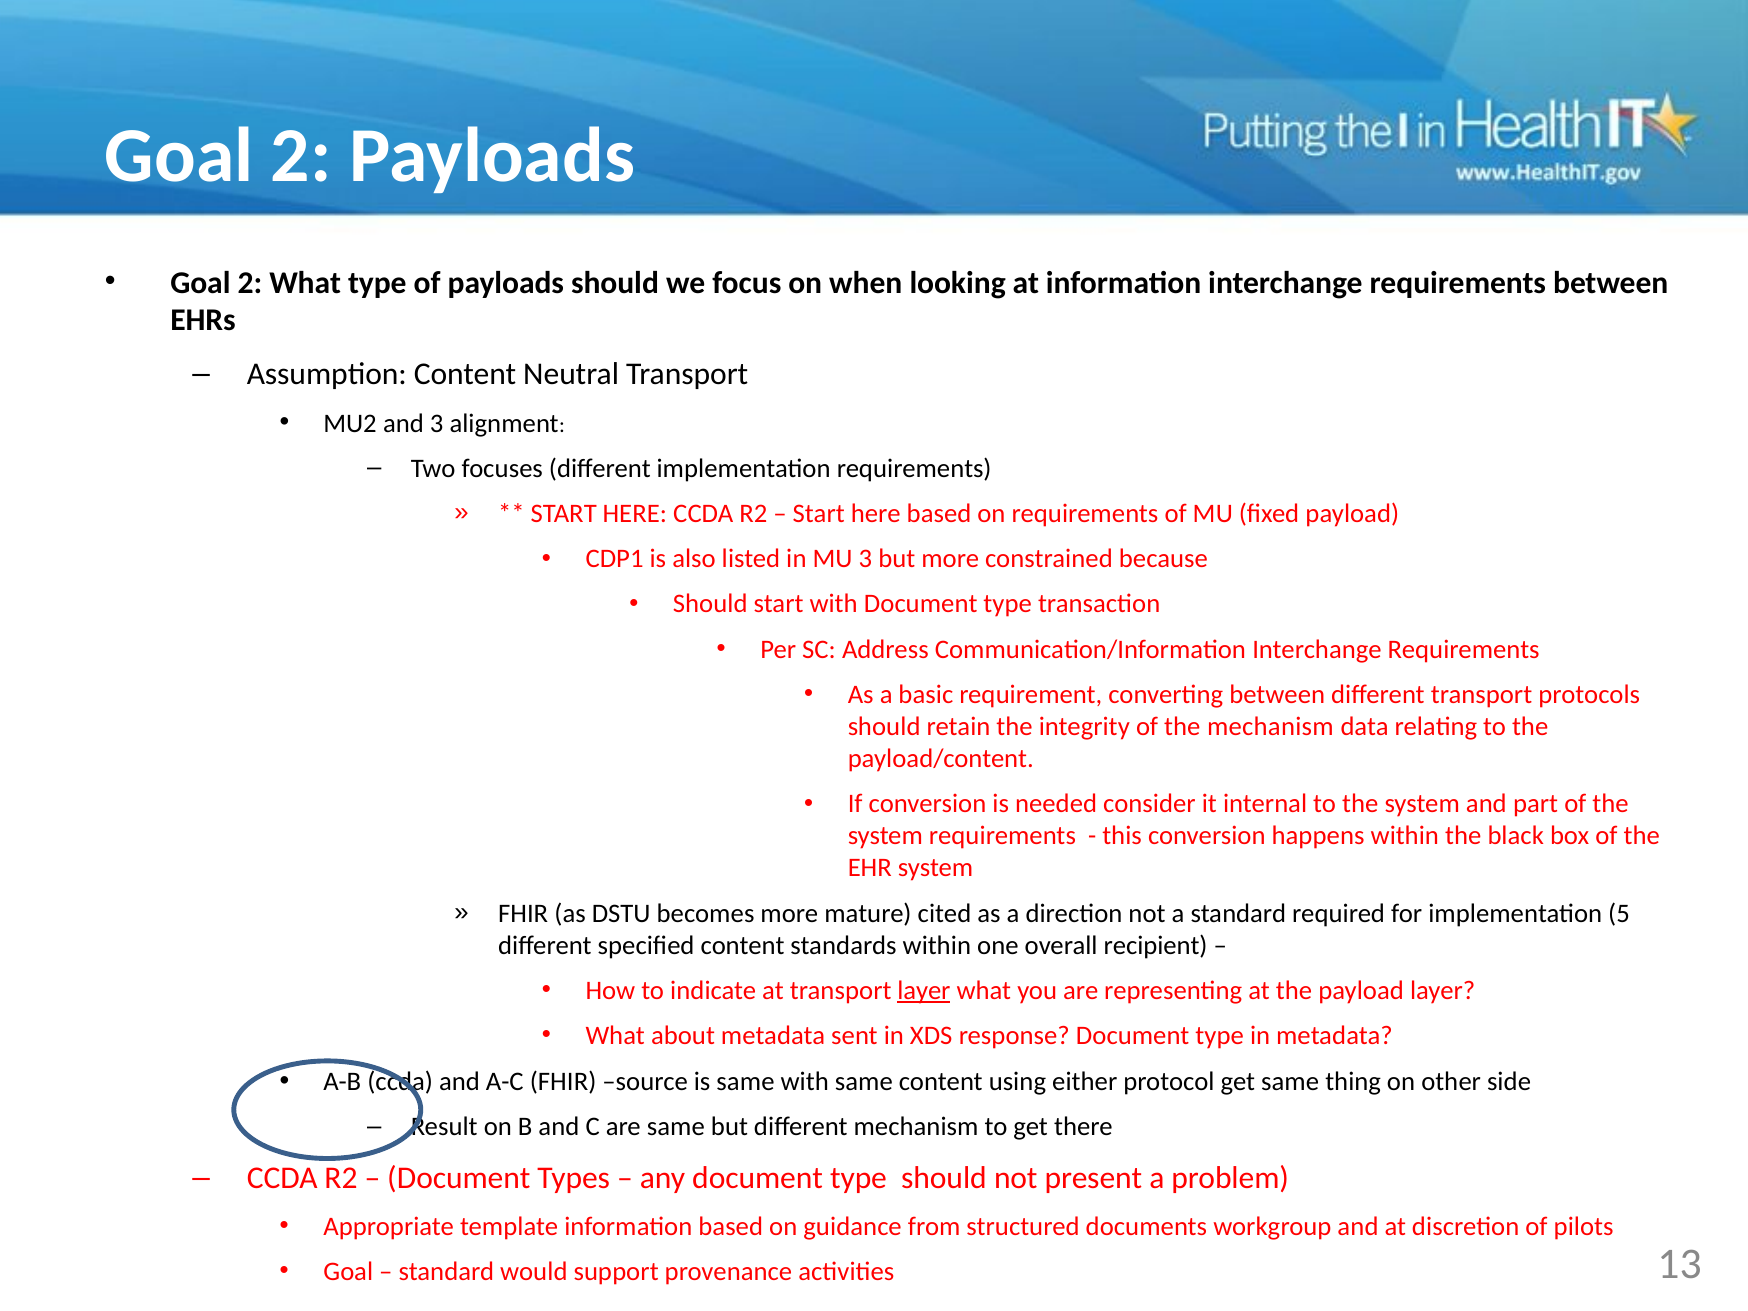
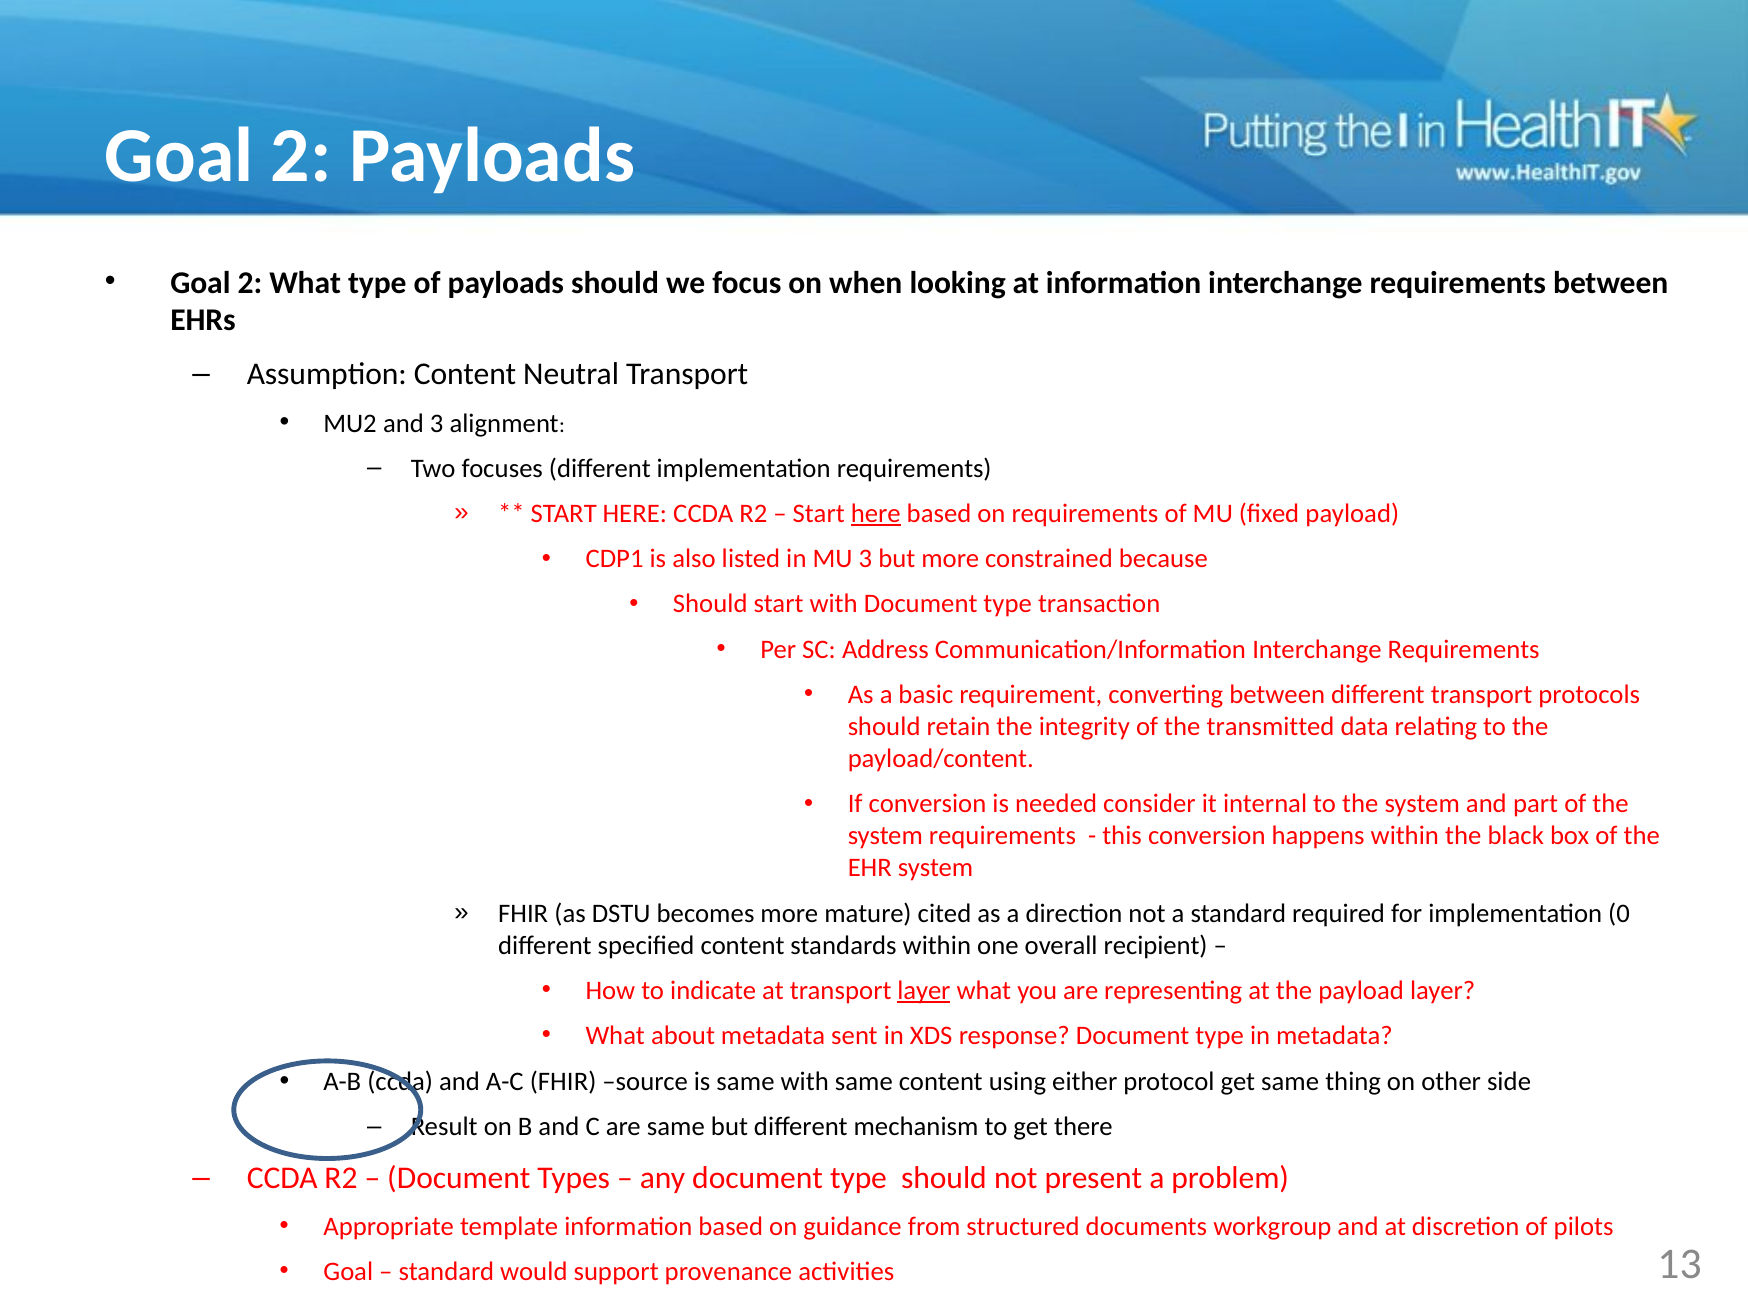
here at (876, 514) underline: none -> present
the mechanism: mechanism -> transmitted
5: 5 -> 0
